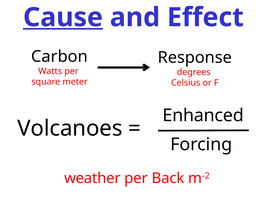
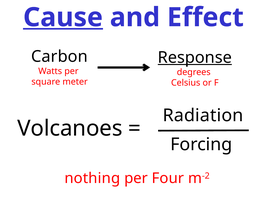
Response underline: none -> present
Enhanced: Enhanced -> Radiation
weather: weather -> nothing
Back: Back -> Four
